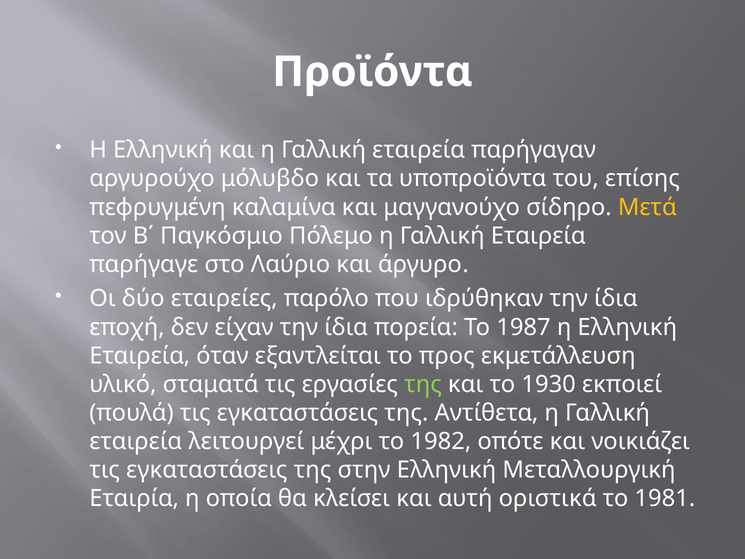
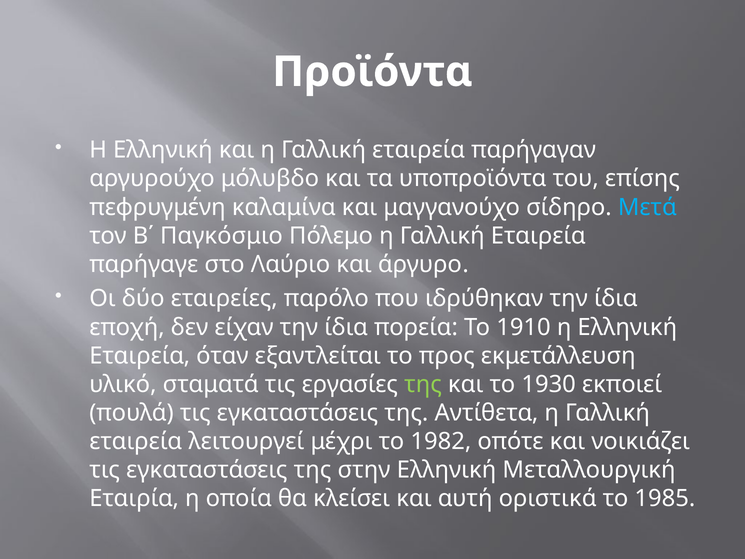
Μετά colour: yellow -> light blue
1987: 1987 -> 1910
1981: 1981 -> 1985
